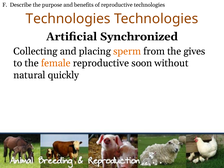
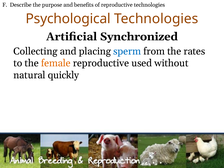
Technologies at (68, 19): Technologies -> Psychological
sperm colour: orange -> blue
gives: gives -> rates
soon: soon -> used
